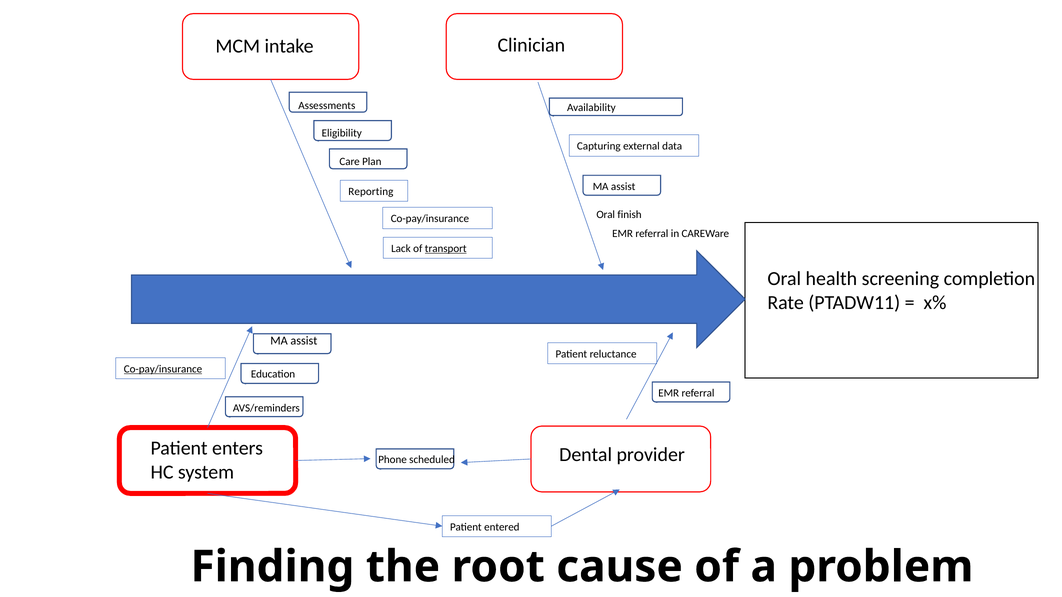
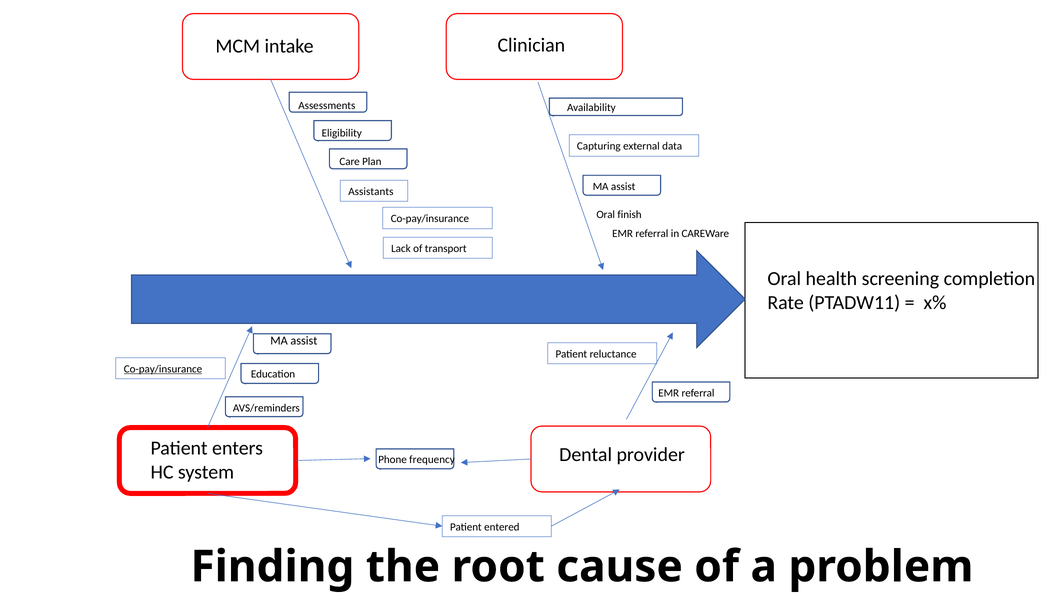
Reporting: Reporting -> Assistants
transport underline: present -> none
scheduled: scheduled -> frequency
